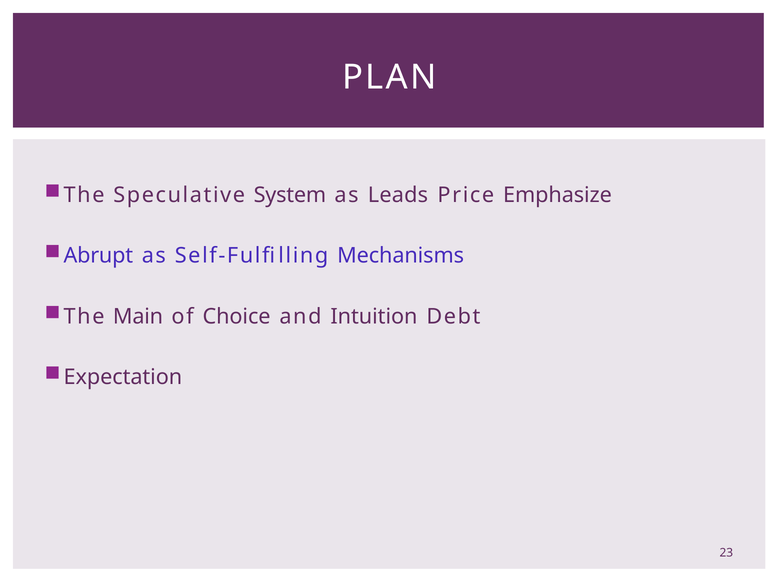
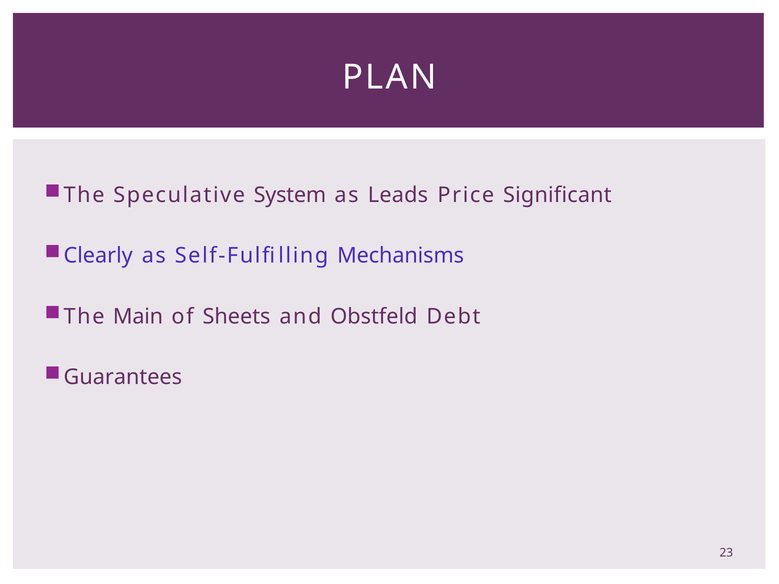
Emphasize: Emphasize -> Significant
Abrupt: Abrupt -> Clearly
Choice: Choice -> Sheets
Intuition: Intuition -> Obstfeld
Expectation: Expectation -> Guarantees
